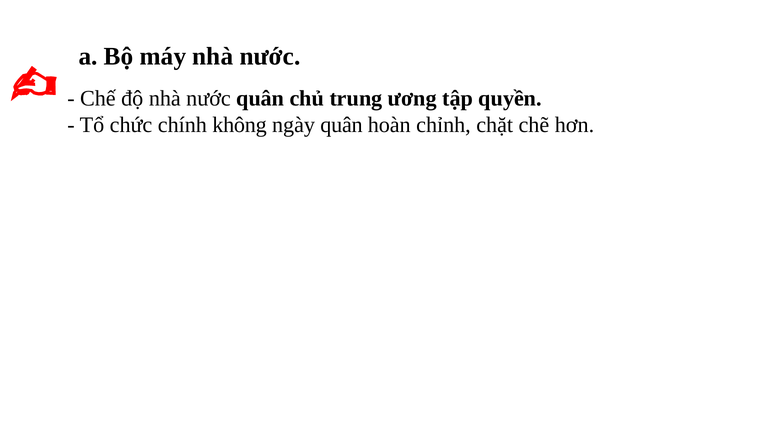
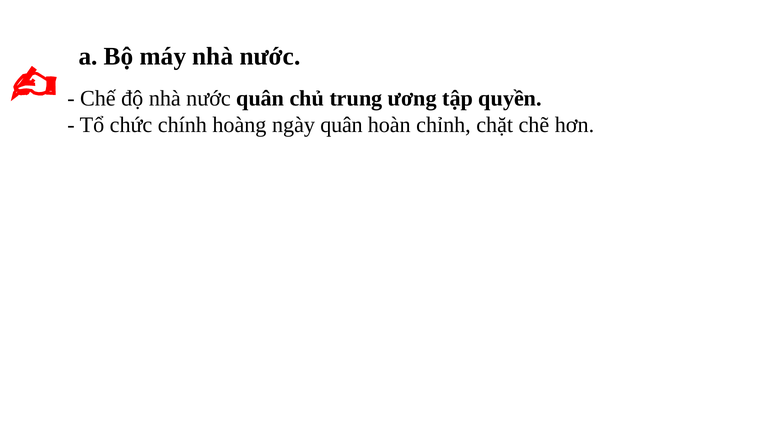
không: không -> hoàng
